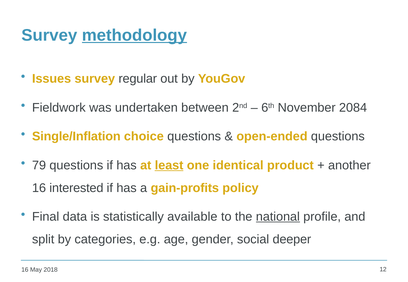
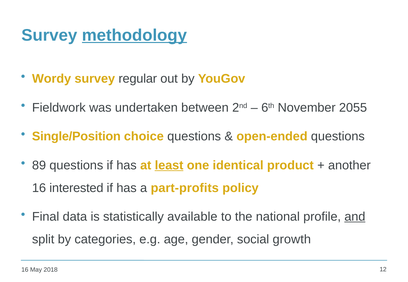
Issues: Issues -> Wordy
2084: 2084 -> 2055
Single/Inflation: Single/Inflation -> Single/Position
79: 79 -> 89
gain-profits: gain-profits -> part-profits
national underline: present -> none
and underline: none -> present
deeper: deeper -> growth
